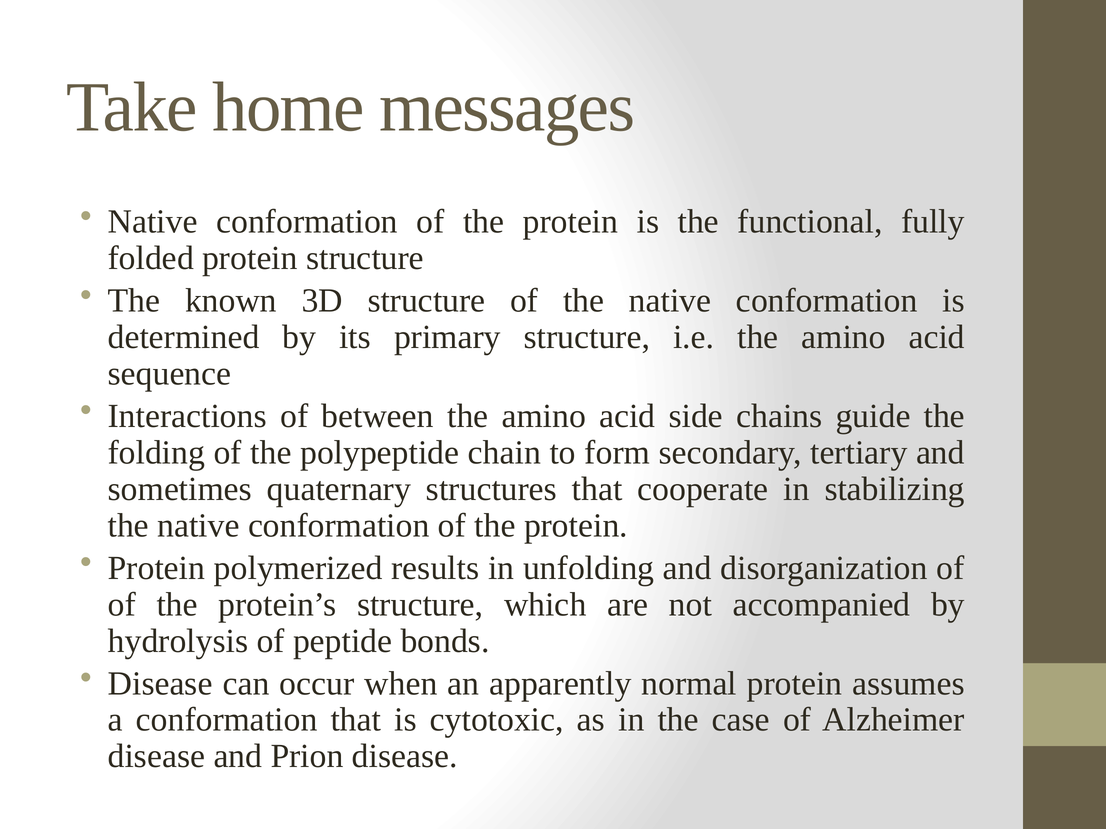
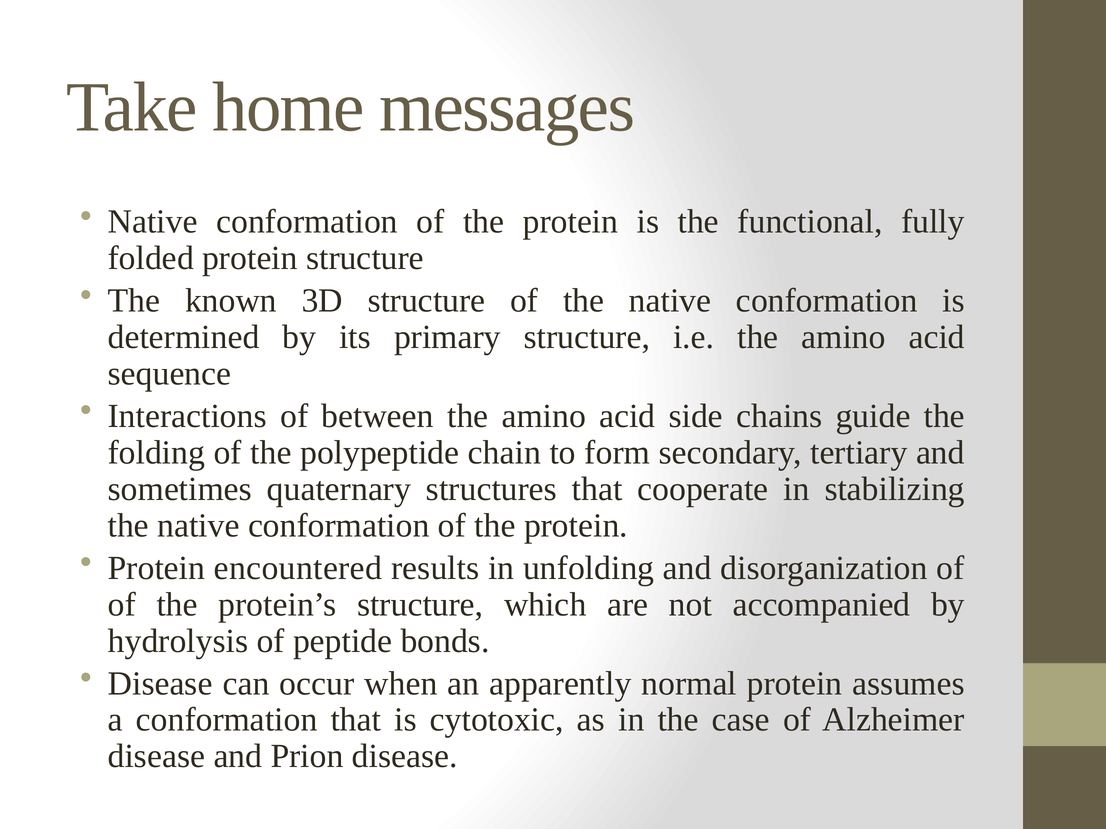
polymerized: polymerized -> encountered
